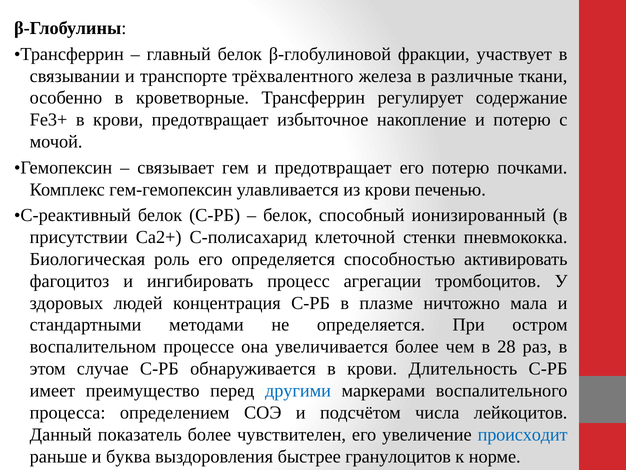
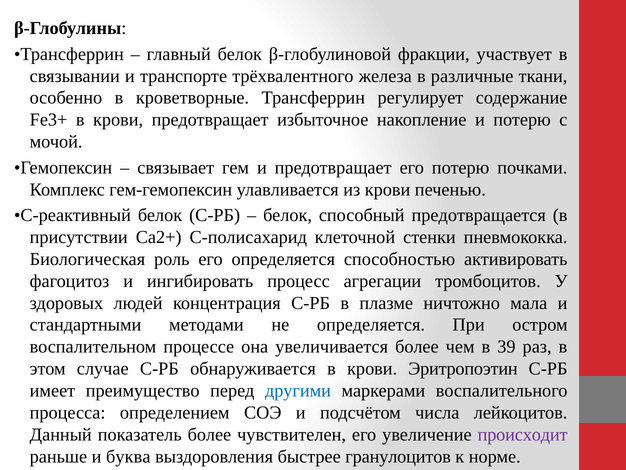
ионизированный: ионизированный -> предотвращается
28: 28 -> 39
Длительность: Длительность -> Эритропоэтин
происходит colour: blue -> purple
